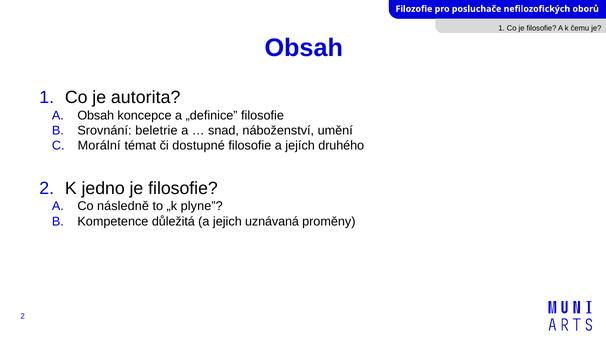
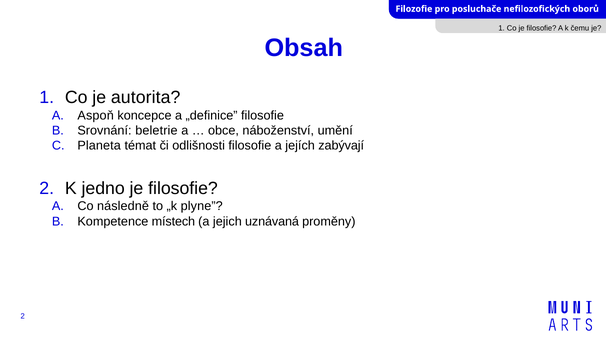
A Obsah: Obsah -> Aspoň
snad: snad -> obce
Morální: Morální -> Planeta
dostupné: dostupné -> odlišnosti
druhého: druhého -> zabývají
důležitá: důležitá -> místech
